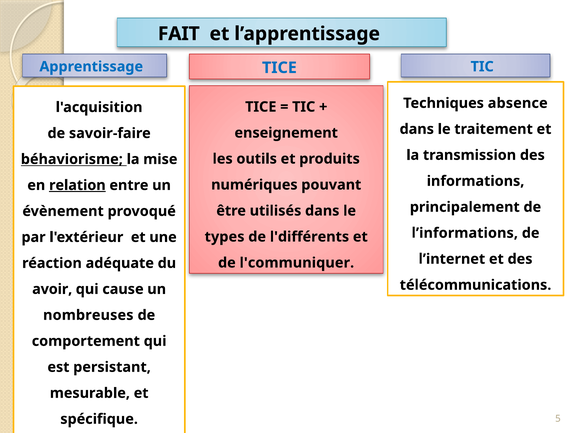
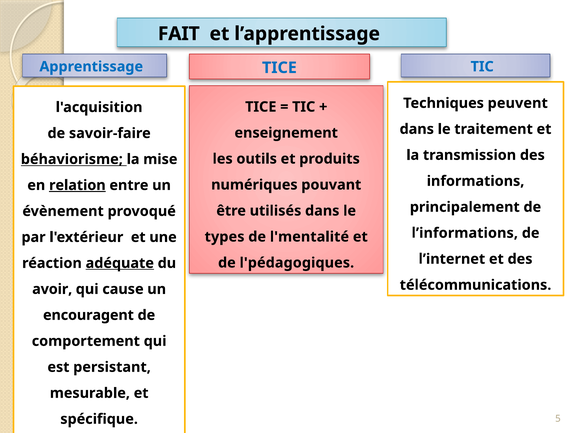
absence: absence -> peuvent
l'différents: l'différents -> l'mentalité
l'communiquer: l'communiquer -> l'pédagogiques
adéquate underline: none -> present
nombreuses: nombreuses -> encouragent
